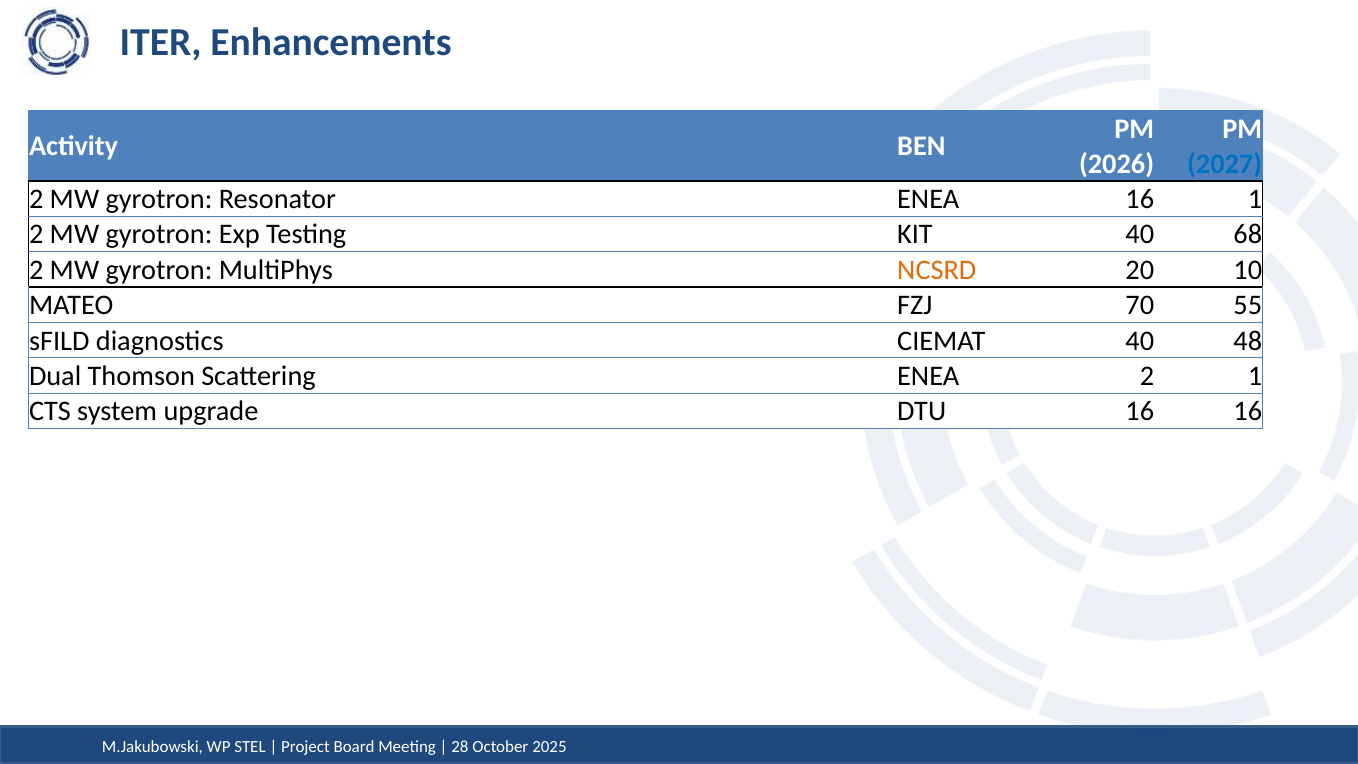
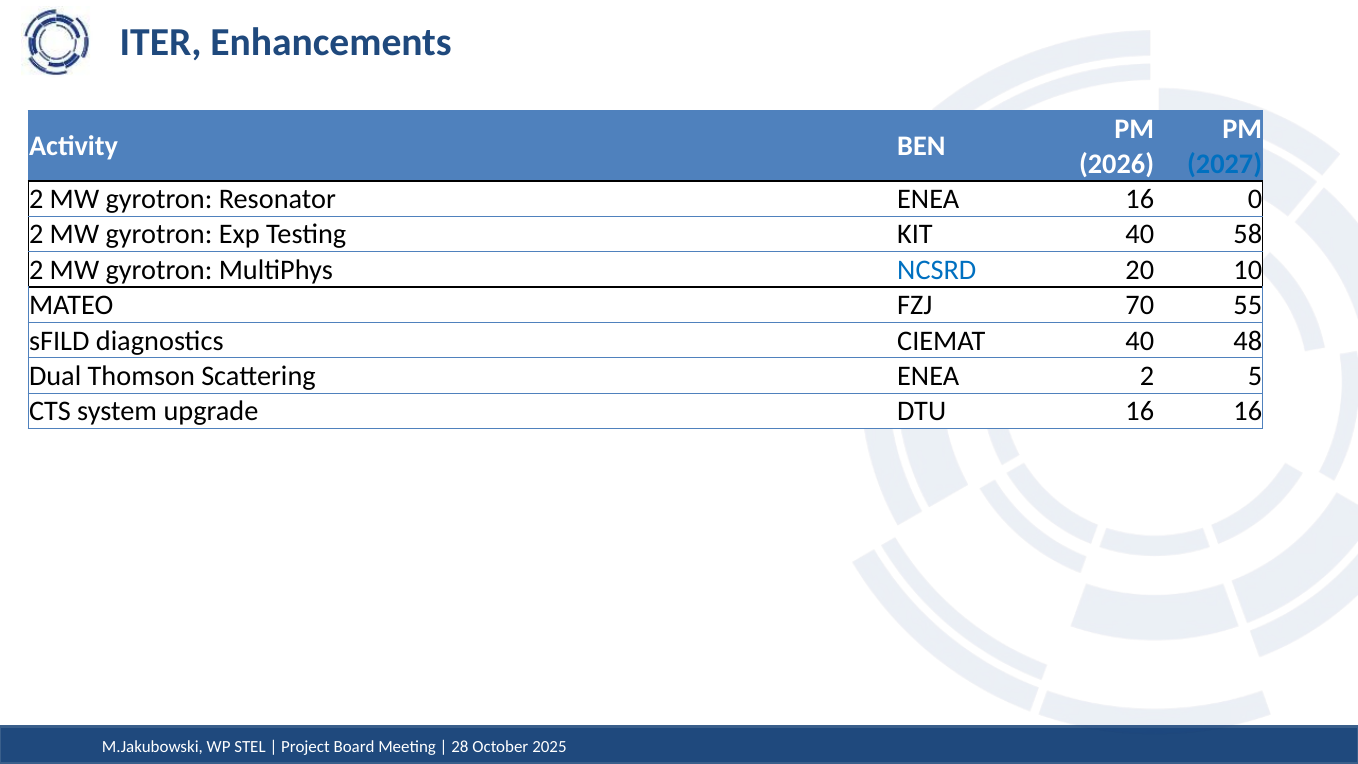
16 1: 1 -> 0
68: 68 -> 58
NCSRD colour: orange -> blue
2 1: 1 -> 5
